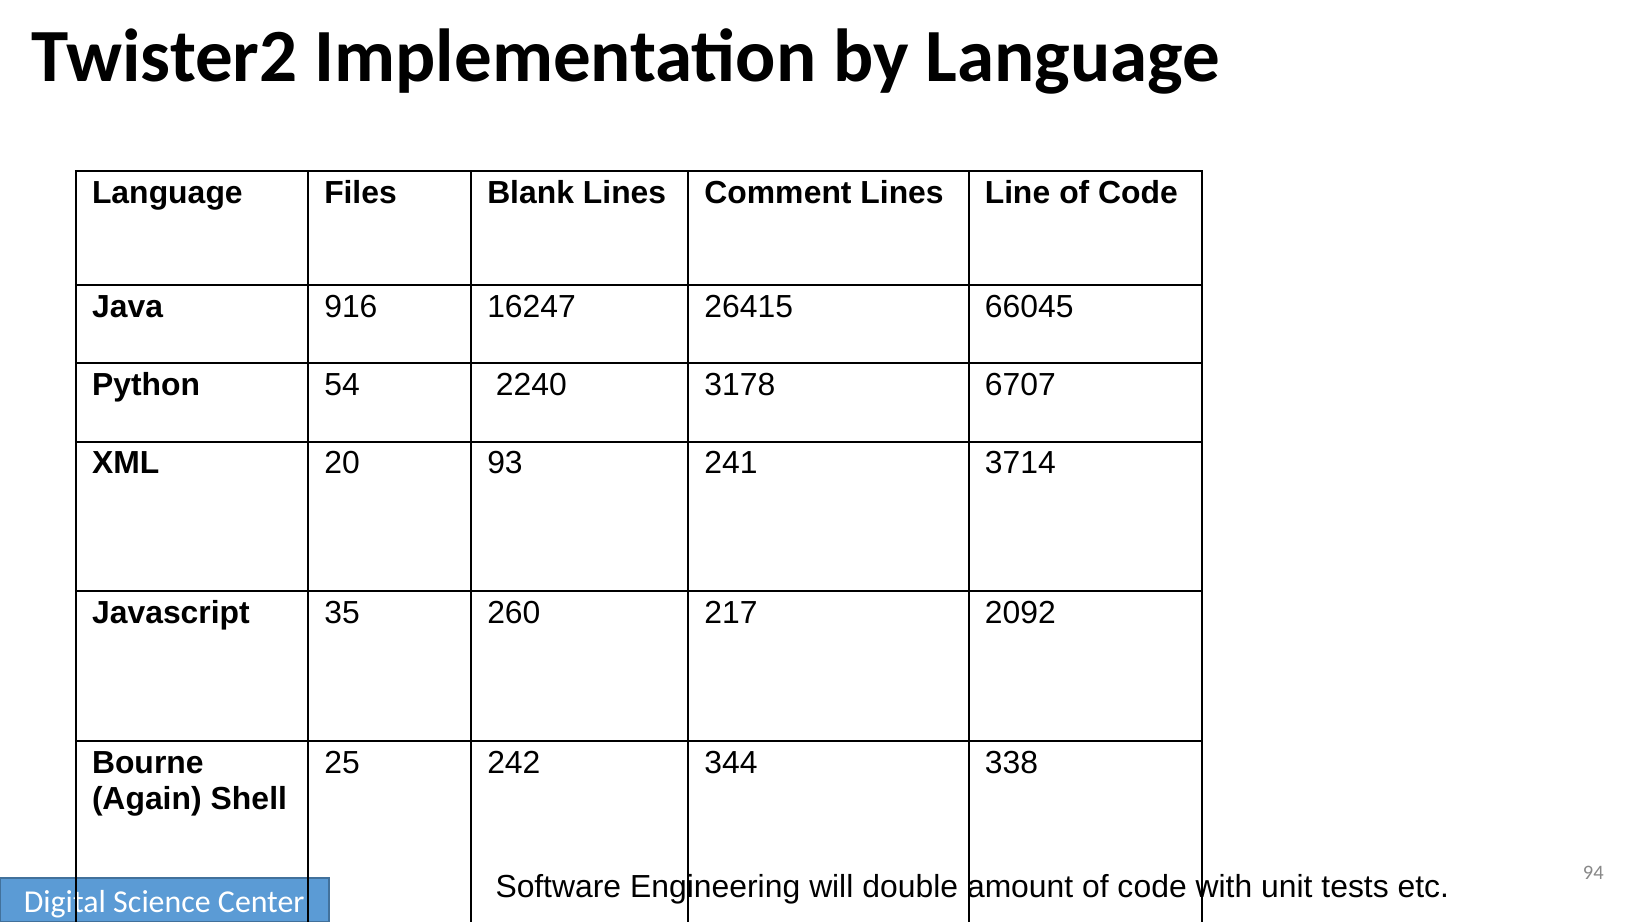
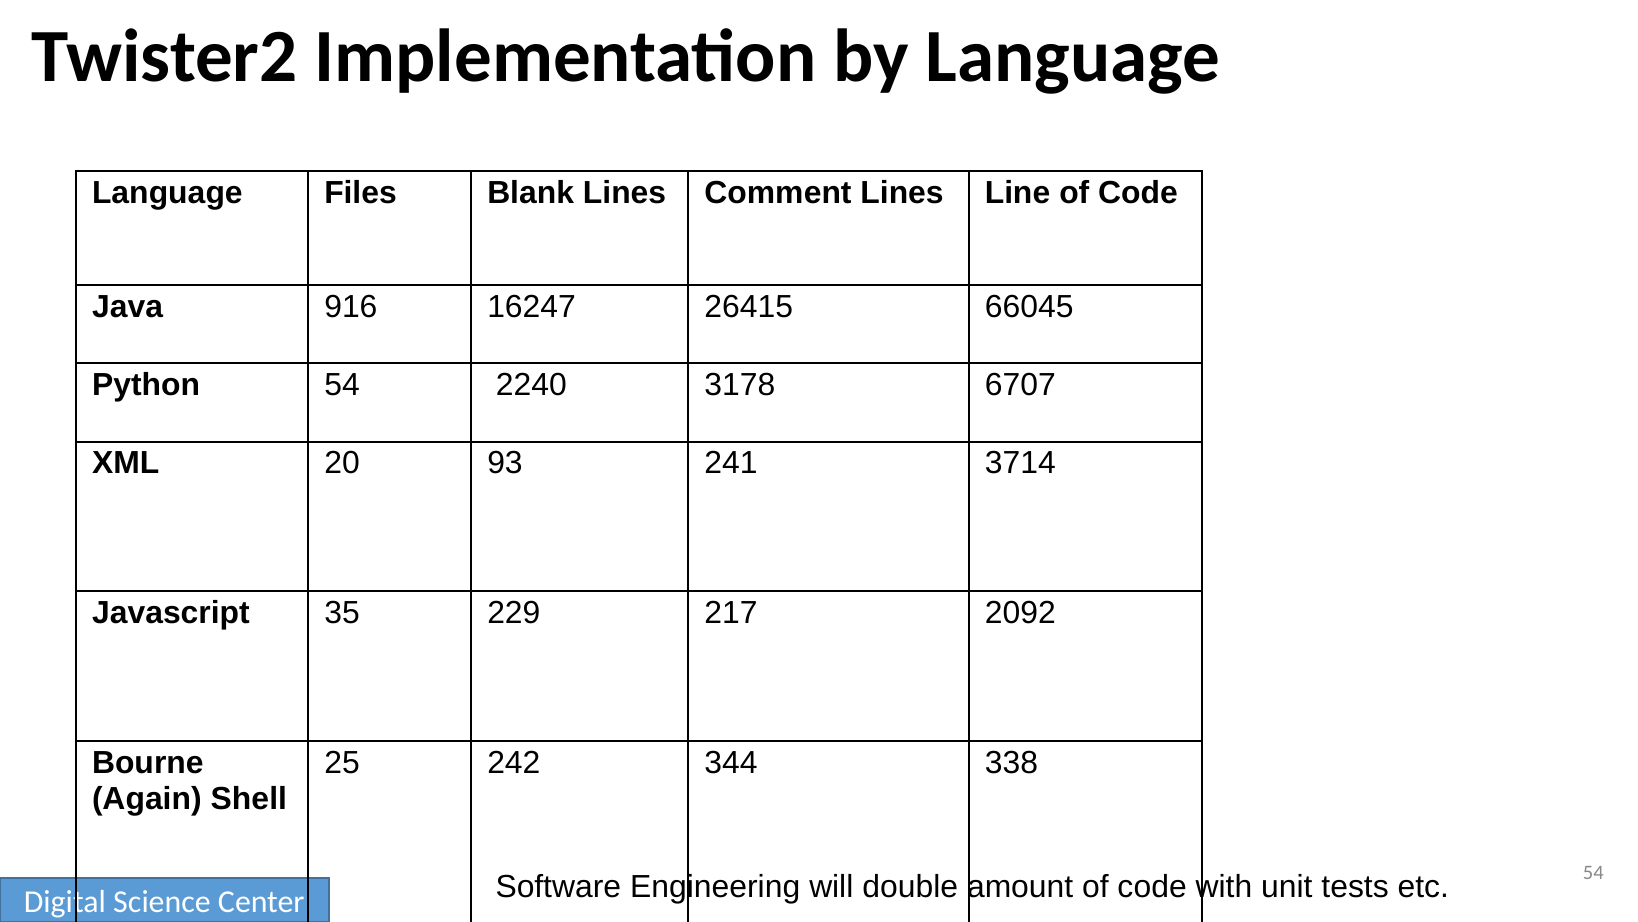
260: 260 -> 229
etc 94: 94 -> 54
